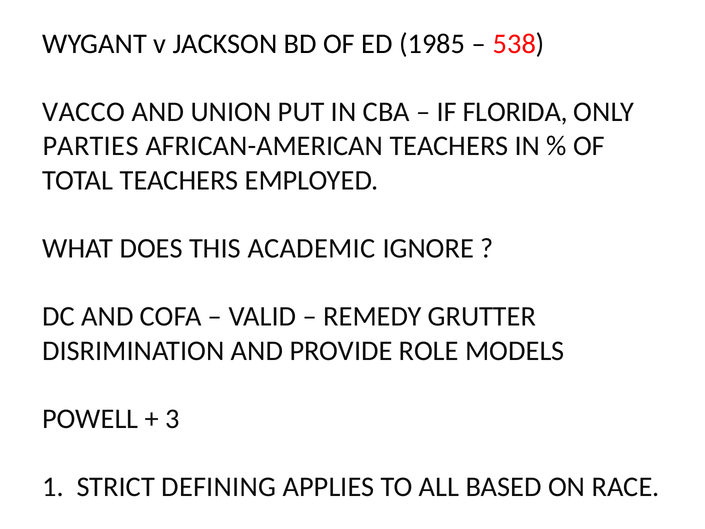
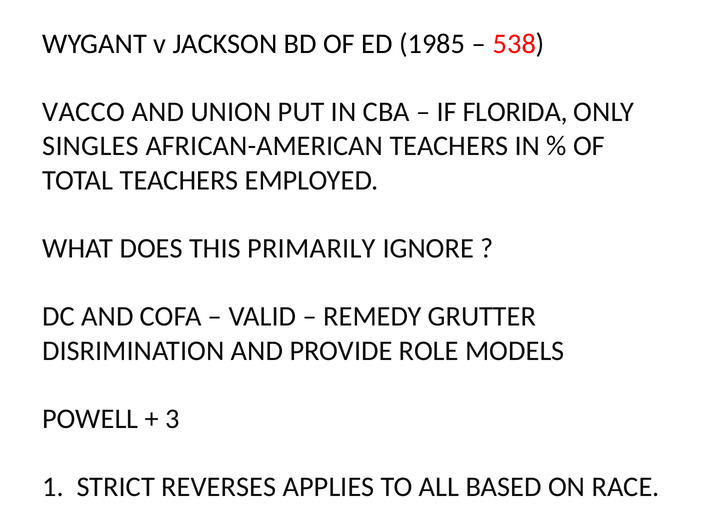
PARTIES: PARTIES -> SINGLES
ACADEMIC: ACADEMIC -> PRIMARILY
DEFINING: DEFINING -> REVERSES
